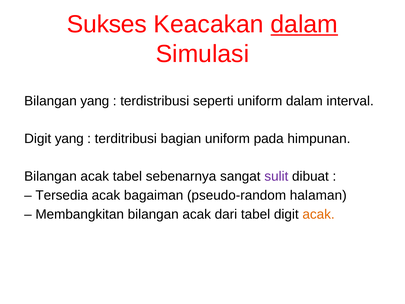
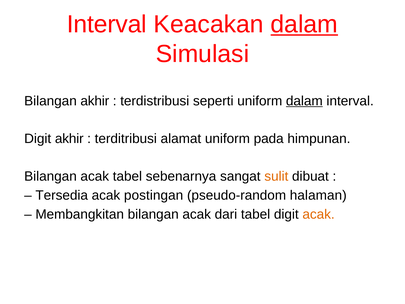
Sukses at (107, 24): Sukses -> Interval
Bilangan yang: yang -> akhir
dalam at (304, 101) underline: none -> present
Digit yang: yang -> akhir
bagian: bagian -> alamat
sulit colour: purple -> orange
bagaiman: bagaiman -> postingan
